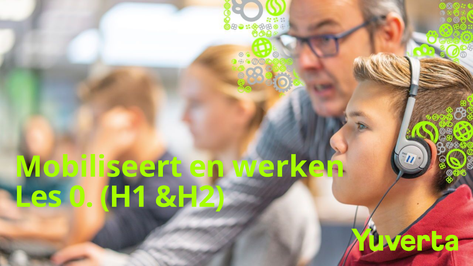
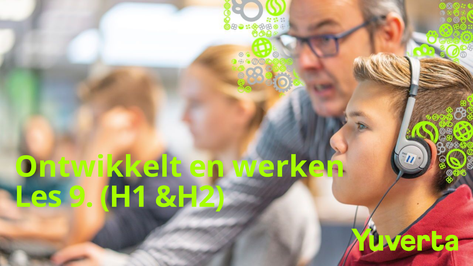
Mobiliseert: Mobiliseert -> Ontwikkelt
0: 0 -> 9
